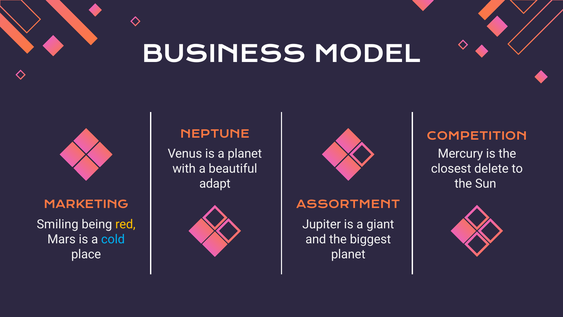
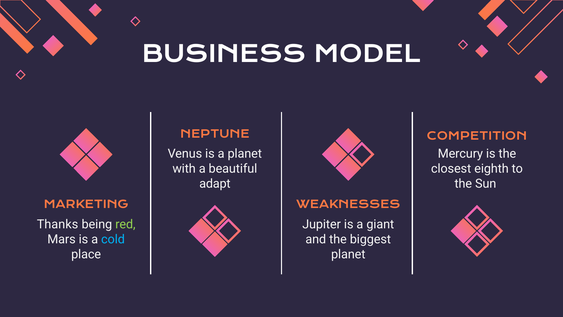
delete: delete -> eighth
ASSORTMENT: ASSORTMENT -> WEAKNESSES
Smiling: Smiling -> Thanks
red colour: yellow -> light green
